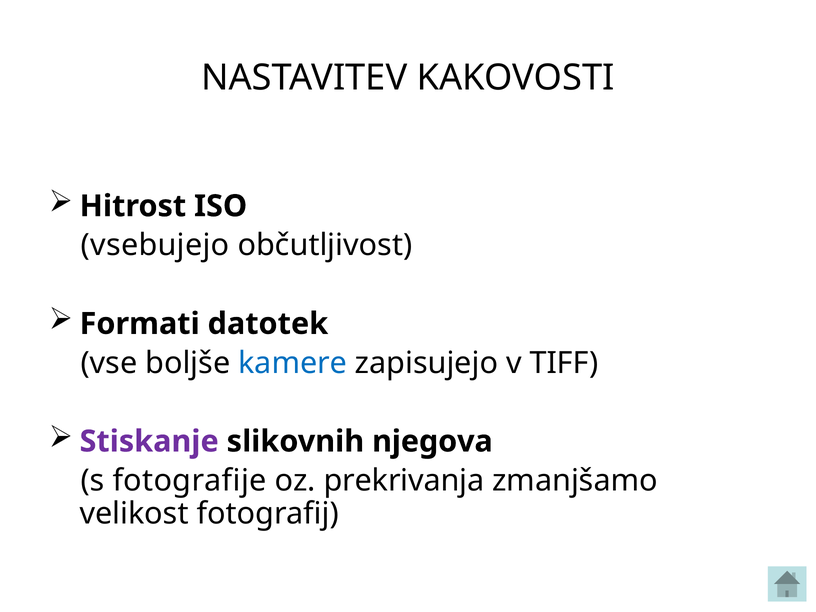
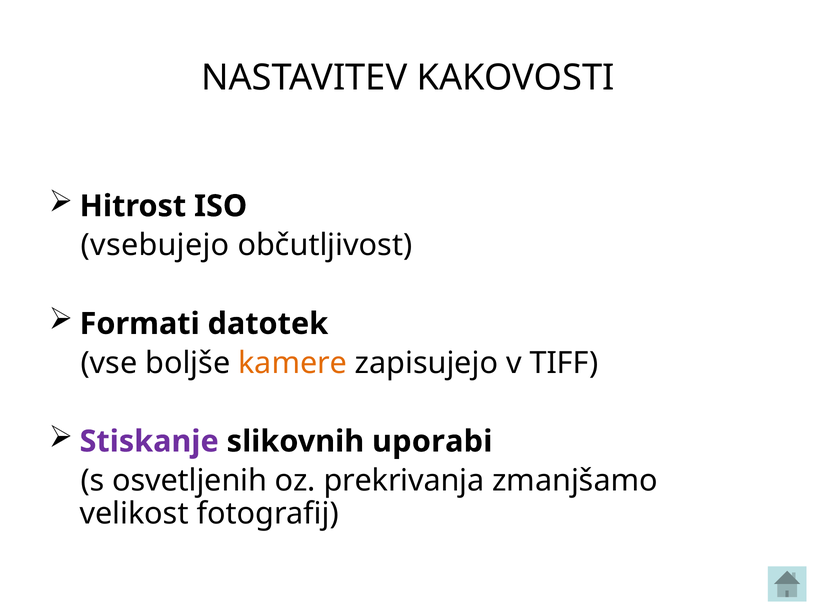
kamere colour: blue -> orange
njegova: njegova -> uporabi
fotografije: fotografije -> osvetljenih
